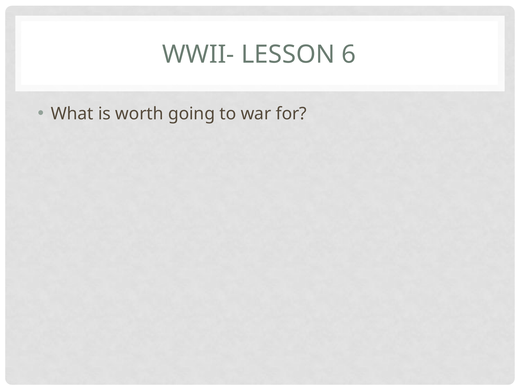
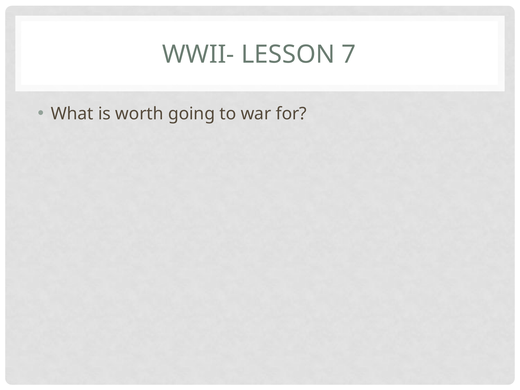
6: 6 -> 7
